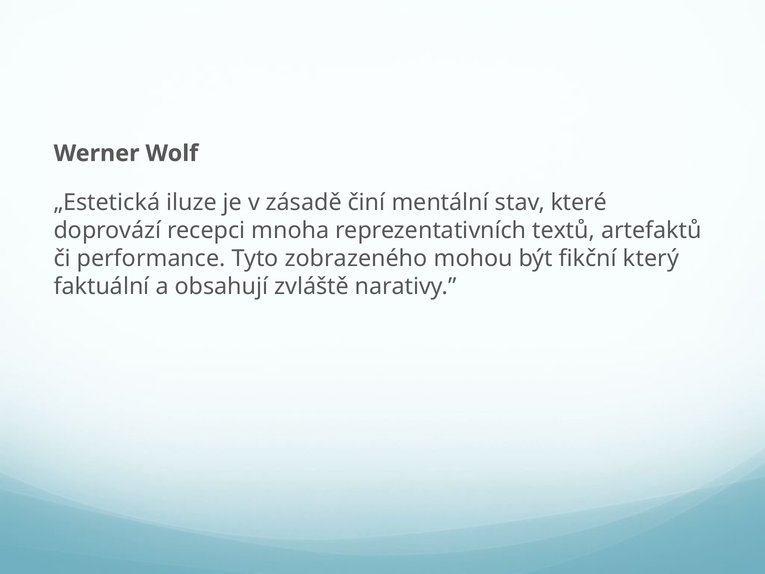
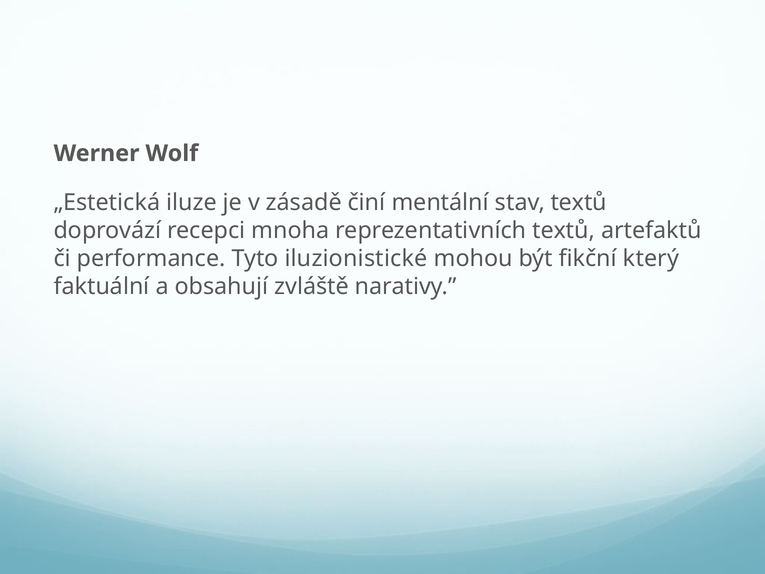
stav které: které -> textů
zobrazeného: zobrazeného -> iluzionistické
